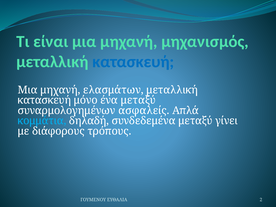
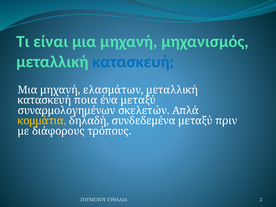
μόνο: μόνο -> ποια
ασφαλείς: ασφαλείς -> σκελετών
κομμάτια colour: light blue -> yellow
γίνει: γίνει -> πριν
